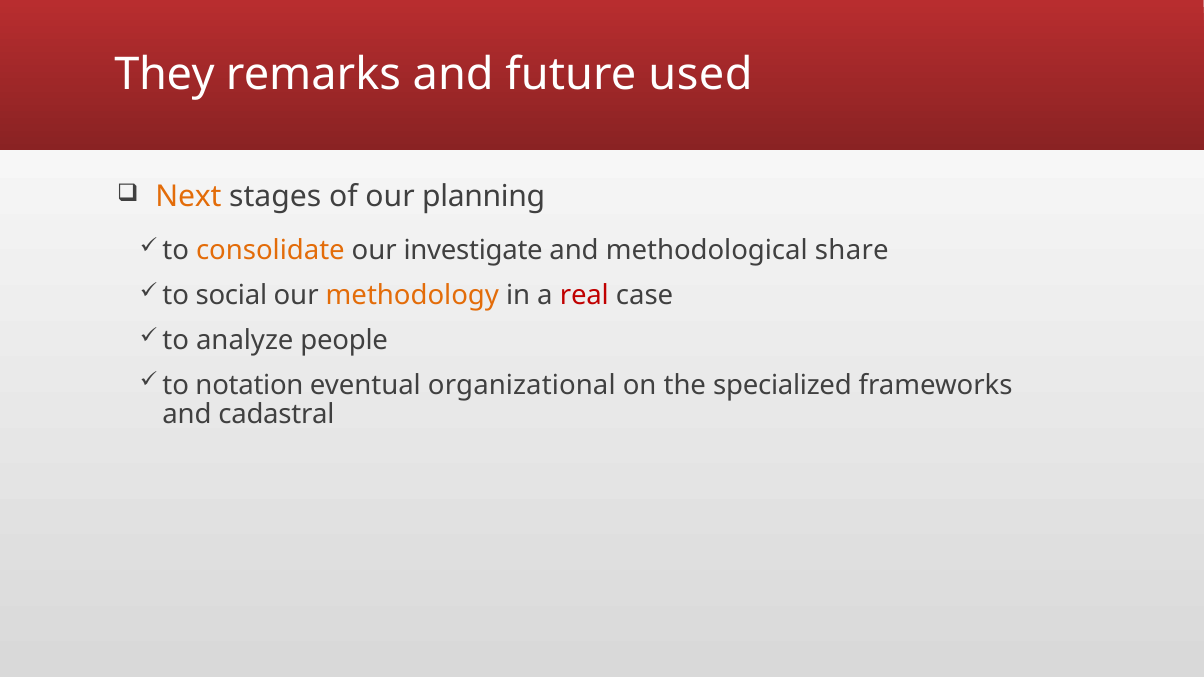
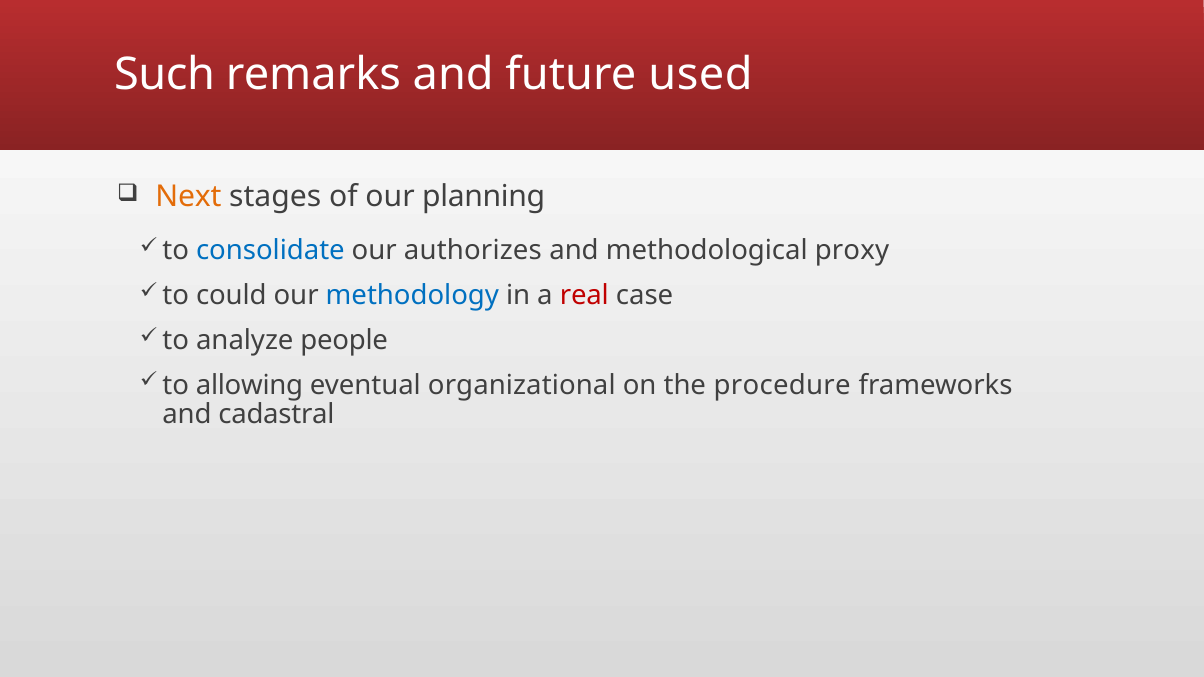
They: They -> Such
consolidate colour: orange -> blue
investigate: investigate -> authorizes
share: share -> proxy
social: social -> could
methodology colour: orange -> blue
notation: notation -> allowing
specialized: specialized -> procedure
